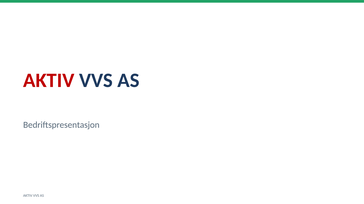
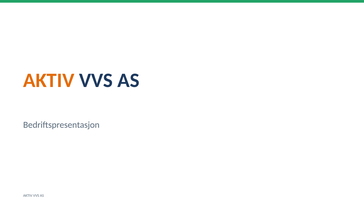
AKTIV at (49, 81) colour: red -> orange
